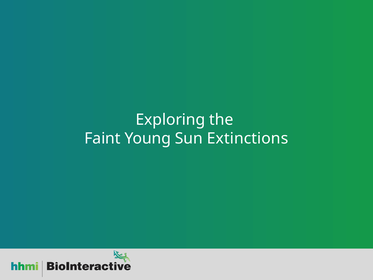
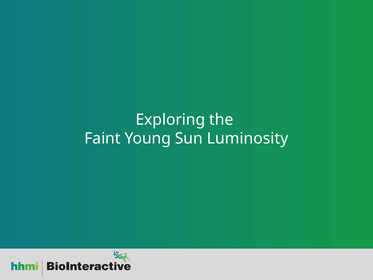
Extinctions: Extinctions -> Luminosity
